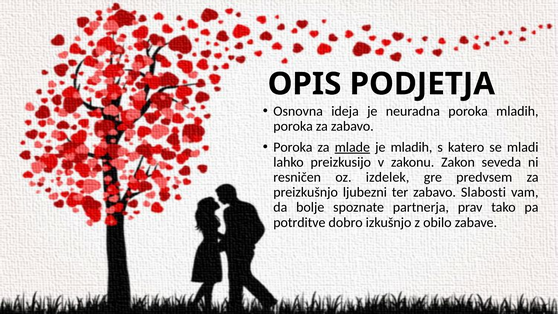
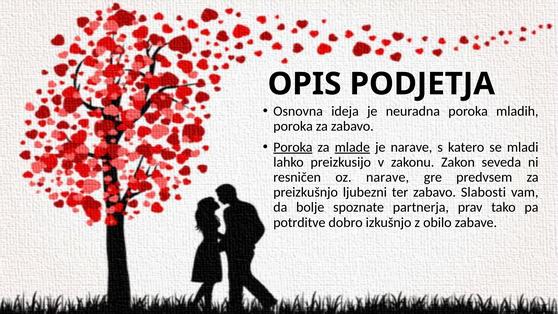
Poroka at (293, 147) underline: none -> present
je mladih: mladih -> narave
oz izdelek: izdelek -> narave
